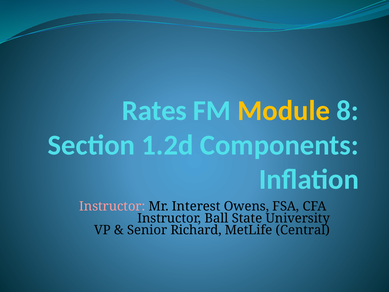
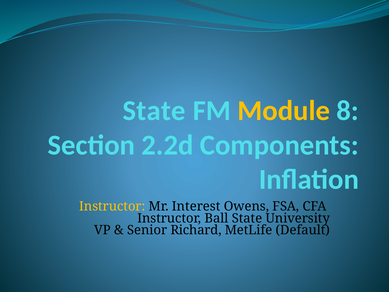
Rates at (154, 111): Rates -> State
1.2d: 1.2d -> 2.2d
Instructor at (112, 206) colour: pink -> yellow
Central: Central -> Default
